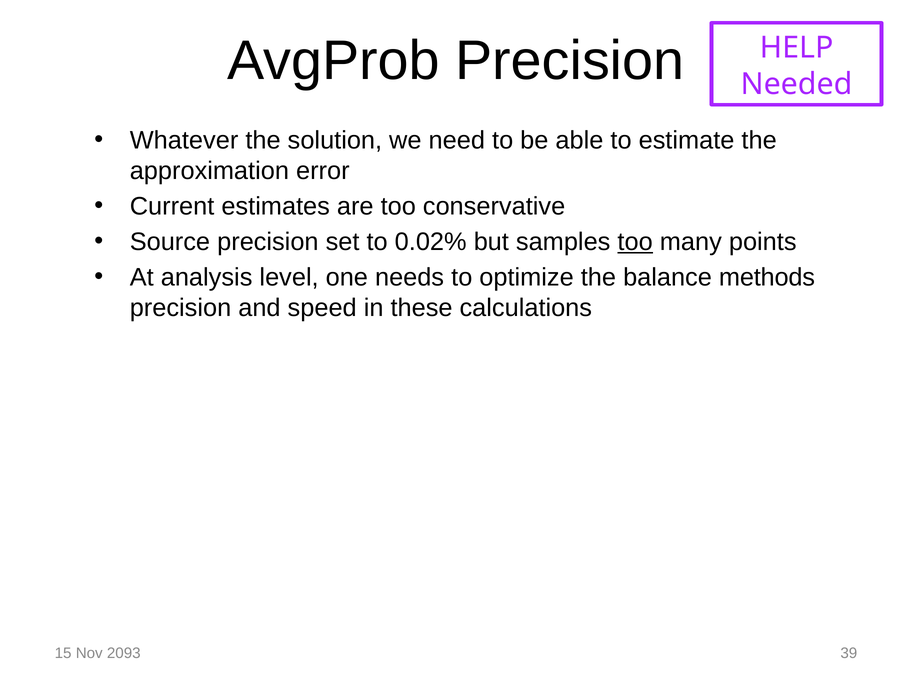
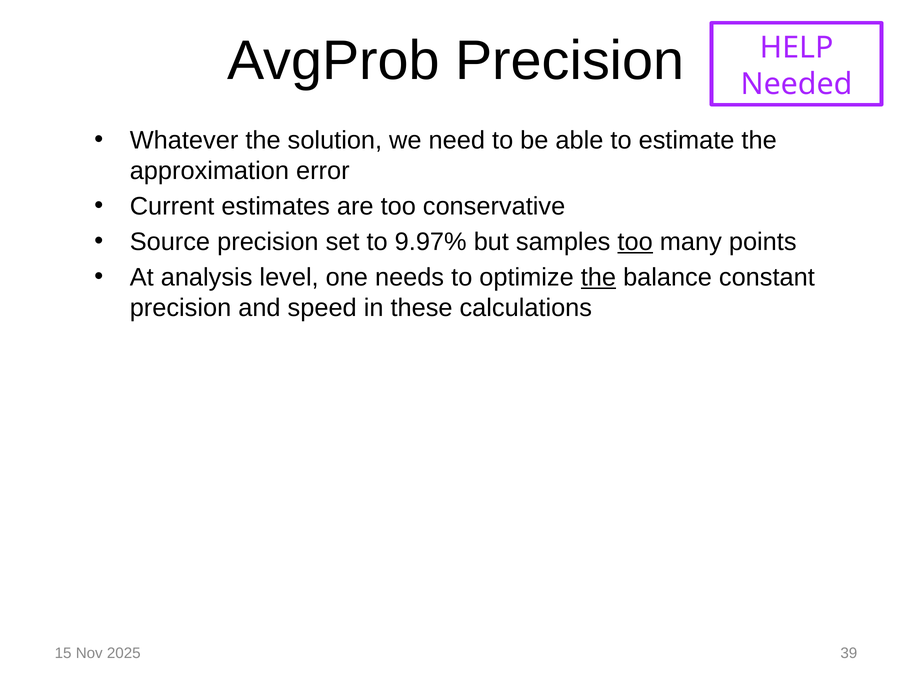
0.02%: 0.02% -> 9.97%
the at (598, 278) underline: none -> present
methods: methods -> constant
2093: 2093 -> 2025
